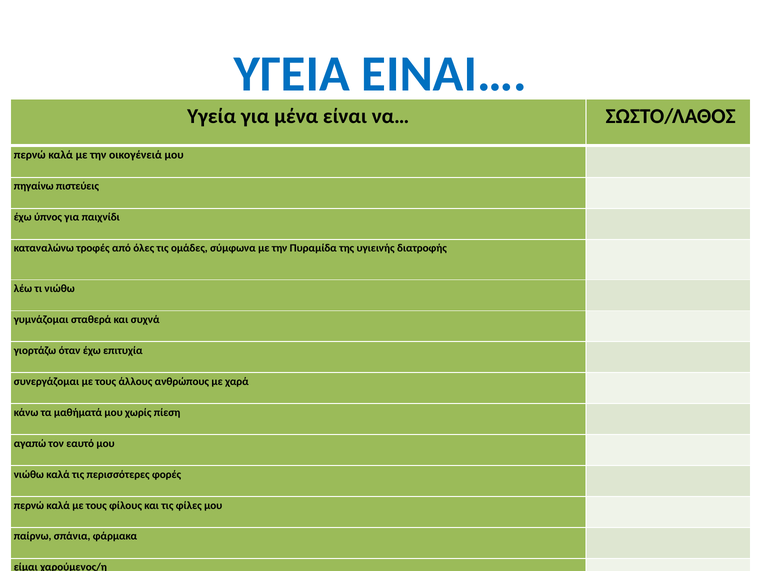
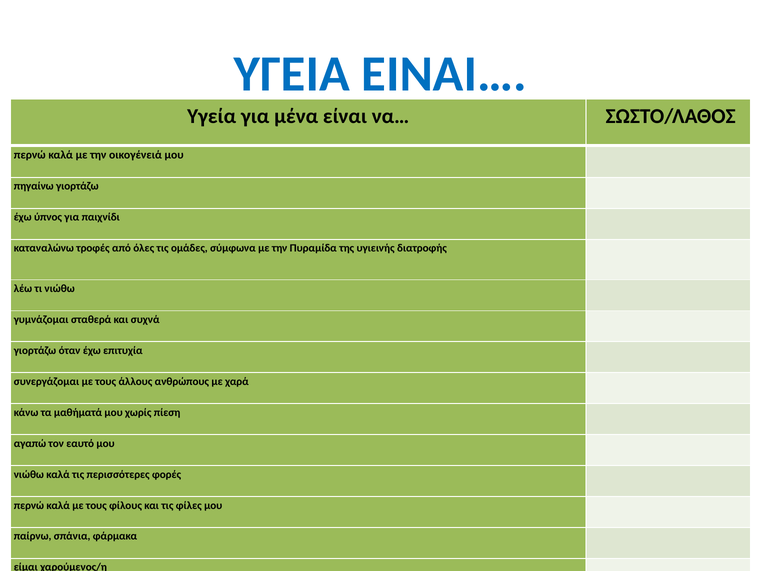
πηγαίνω πιστεύεις: πιστεύεις -> γιορτάζω
